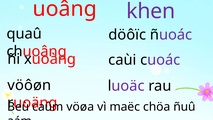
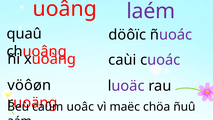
khen: khen -> laém
vöøa: vöøa -> uoâc
